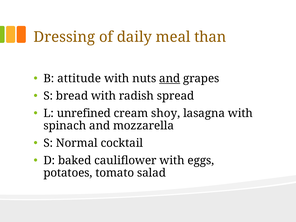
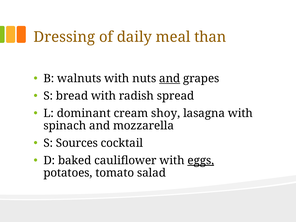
attitude: attitude -> walnuts
unrefined: unrefined -> dominant
Normal: Normal -> Sources
eggs underline: none -> present
